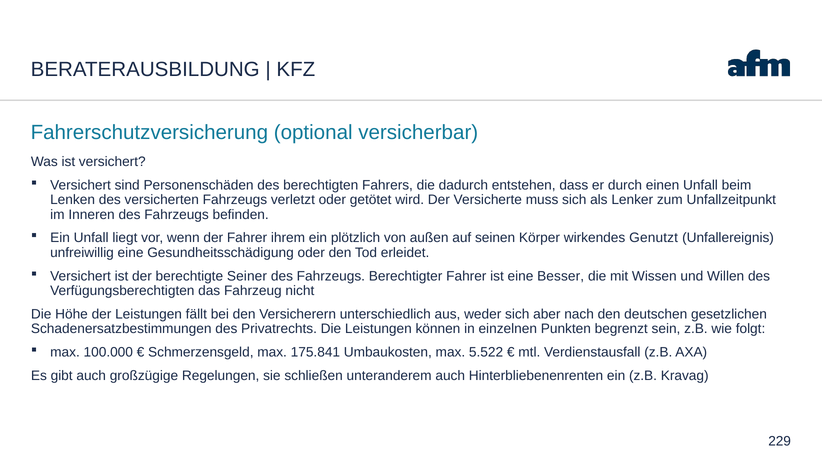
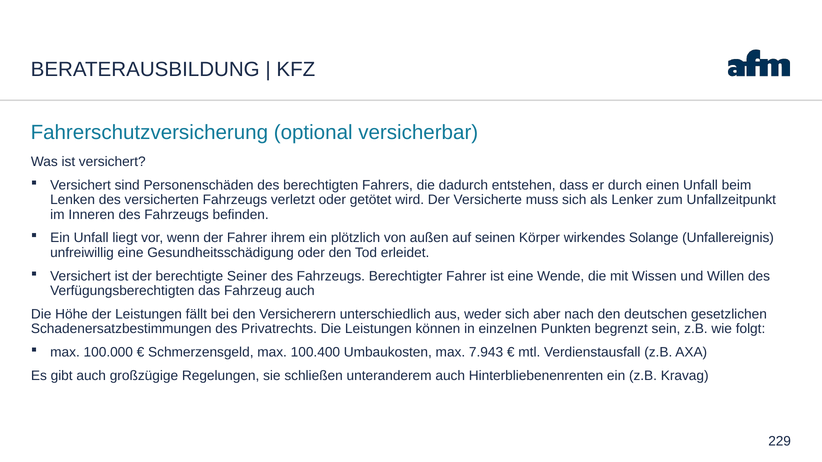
Genutzt: Genutzt -> Solange
Besser: Besser -> Wende
Fahrzeug nicht: nicht -> auch
175.841: 175.841 -> 100.400
5.522: 5.522 -> 7.943
